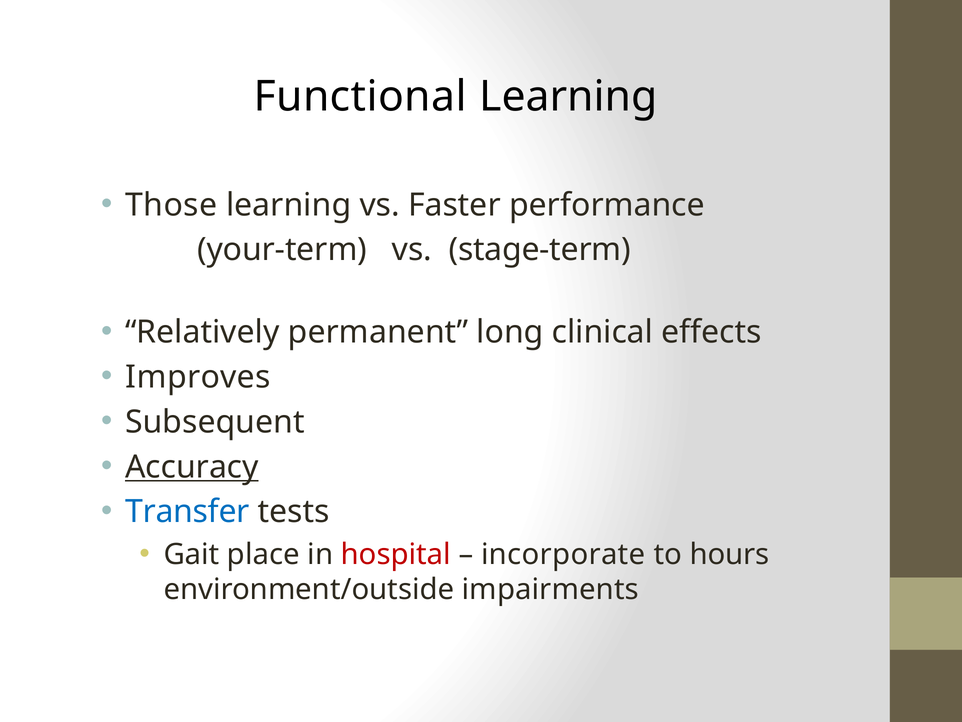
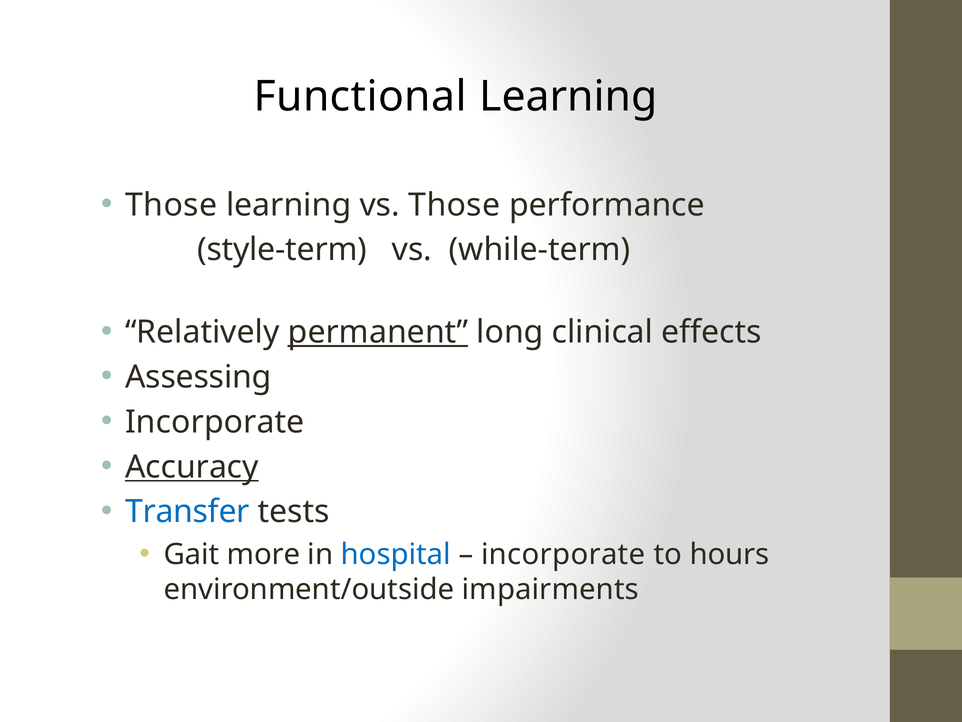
vs Faster: Faster -> Those
your-term: your-term -> style-term
stage-term: stage-term -> while-term
permanent underline: none -> present
Improves: Improves -> Assessing
Subsequent at (215, 422): Subsequent -> Incorporate
place: place -> more
hospital colour: red -> blue
